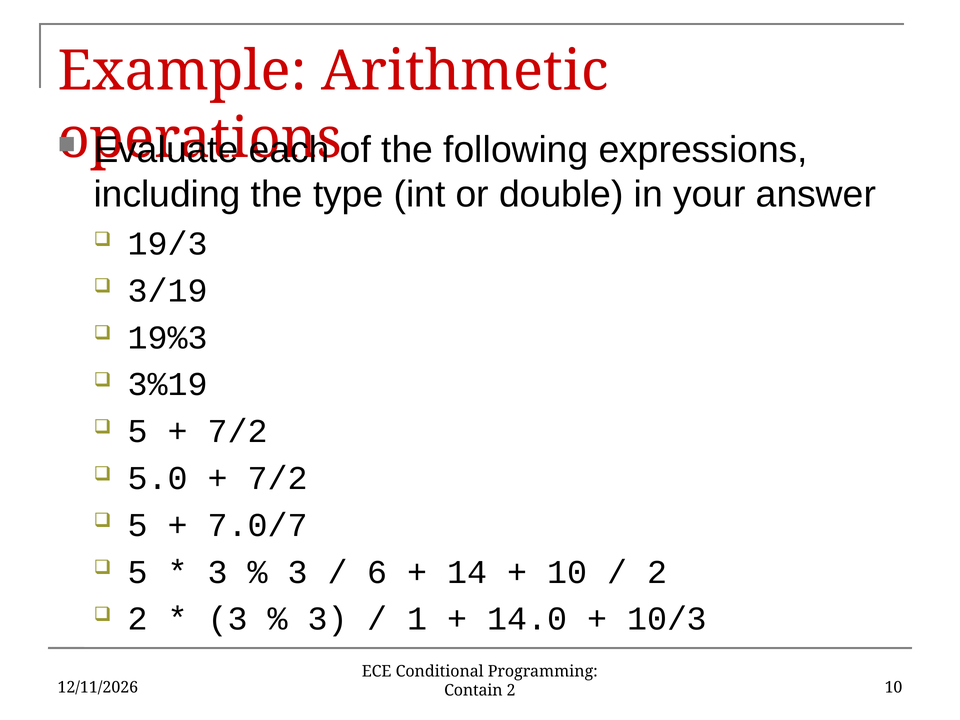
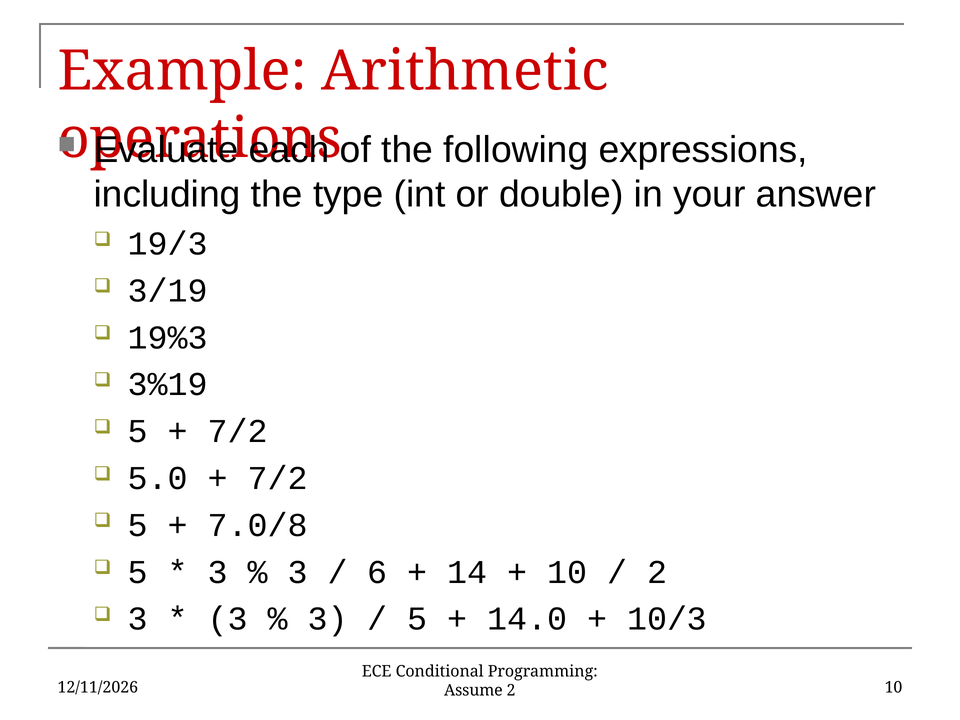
7.0/7: 7.0/7 -> 7.0/8
2 at (138, 619): 2 -> 3
1 at (417, 619): 1 -> 5
Contain: Contain -> Assume
